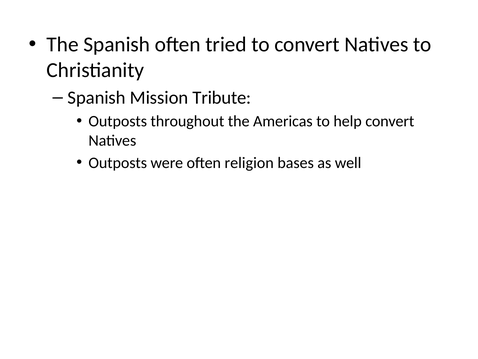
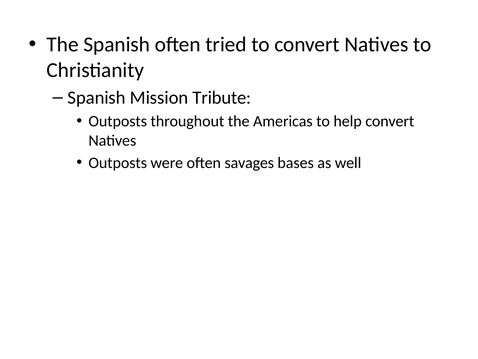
religion: religion -> savages
